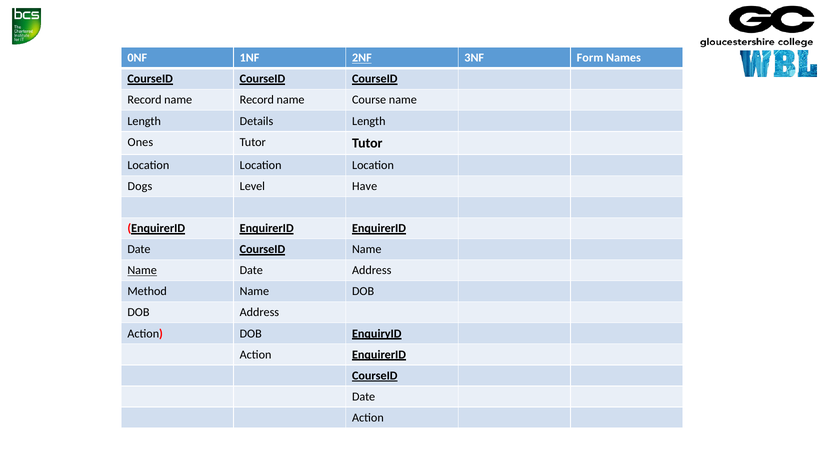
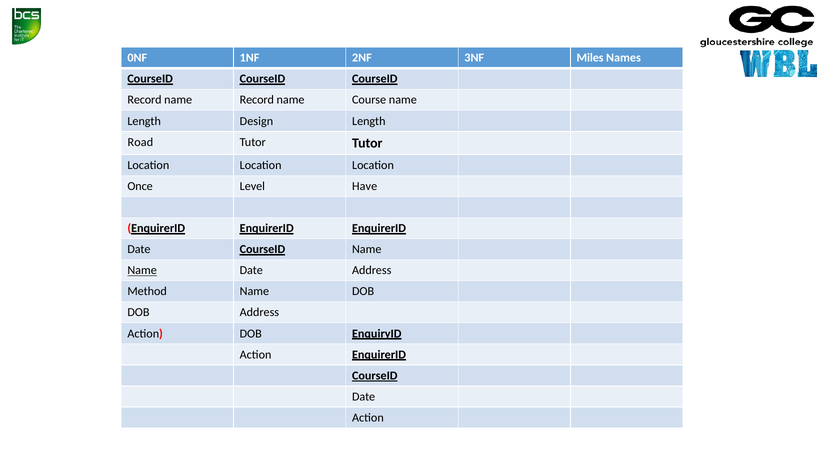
2NF underline: present -> none
Form: Form -> Miles
Details: Details -> Design
Ones: Ones -> Road
Dogs: Dogs -> Once
